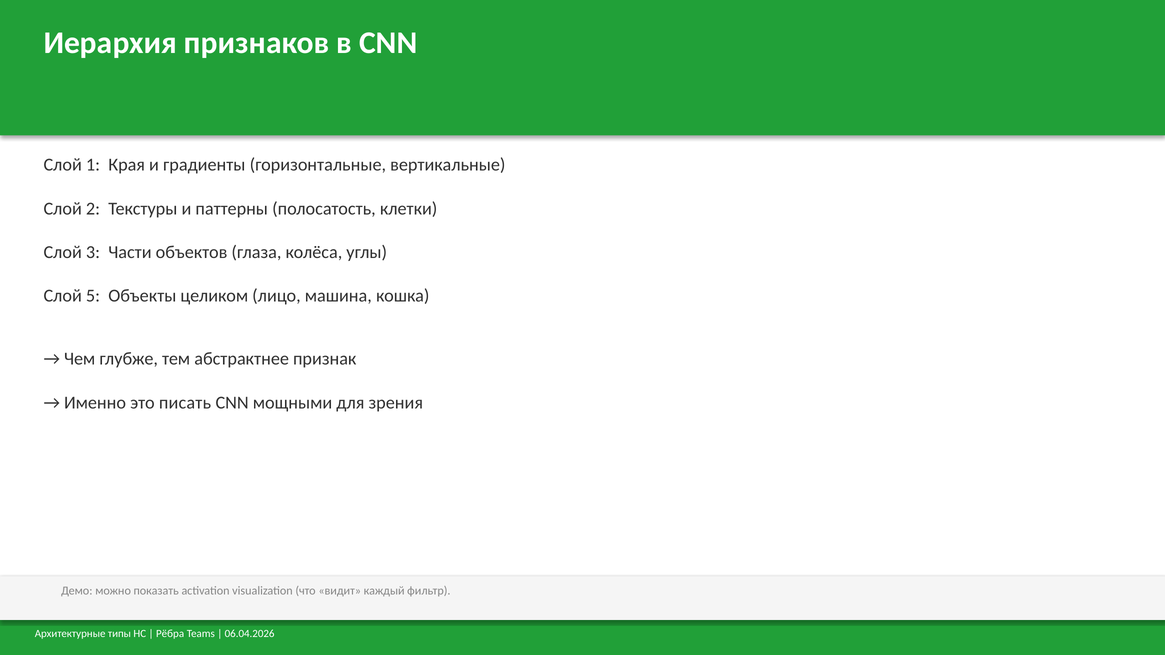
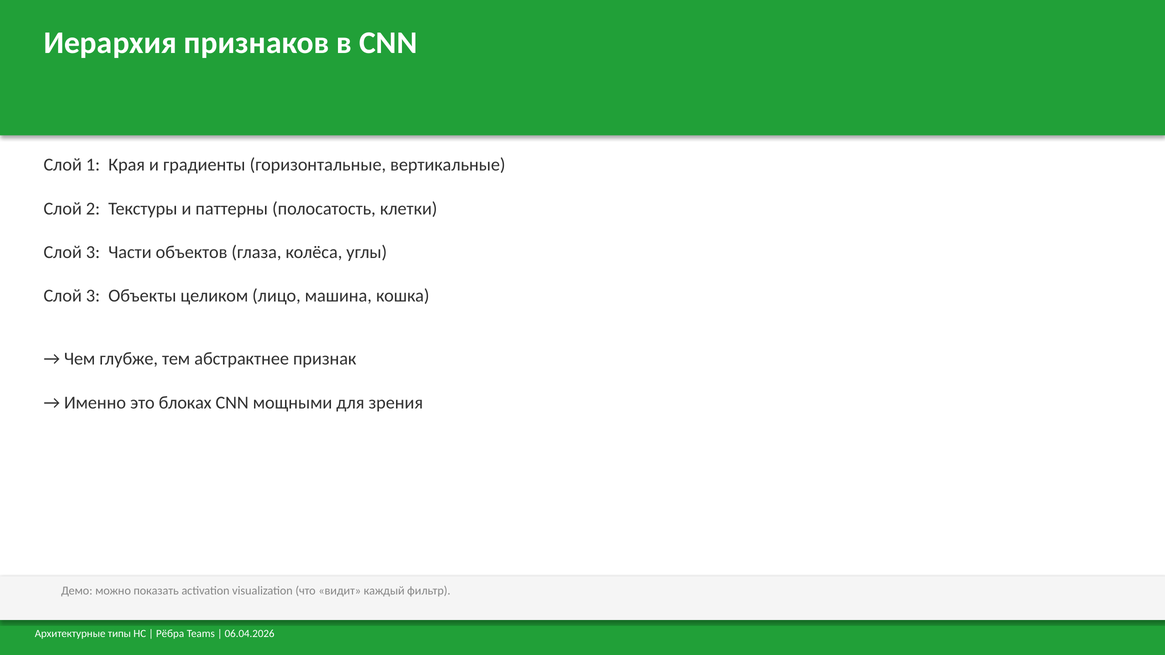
5 at (93, 296): 5 -> 3
писать: писать -> блоках
